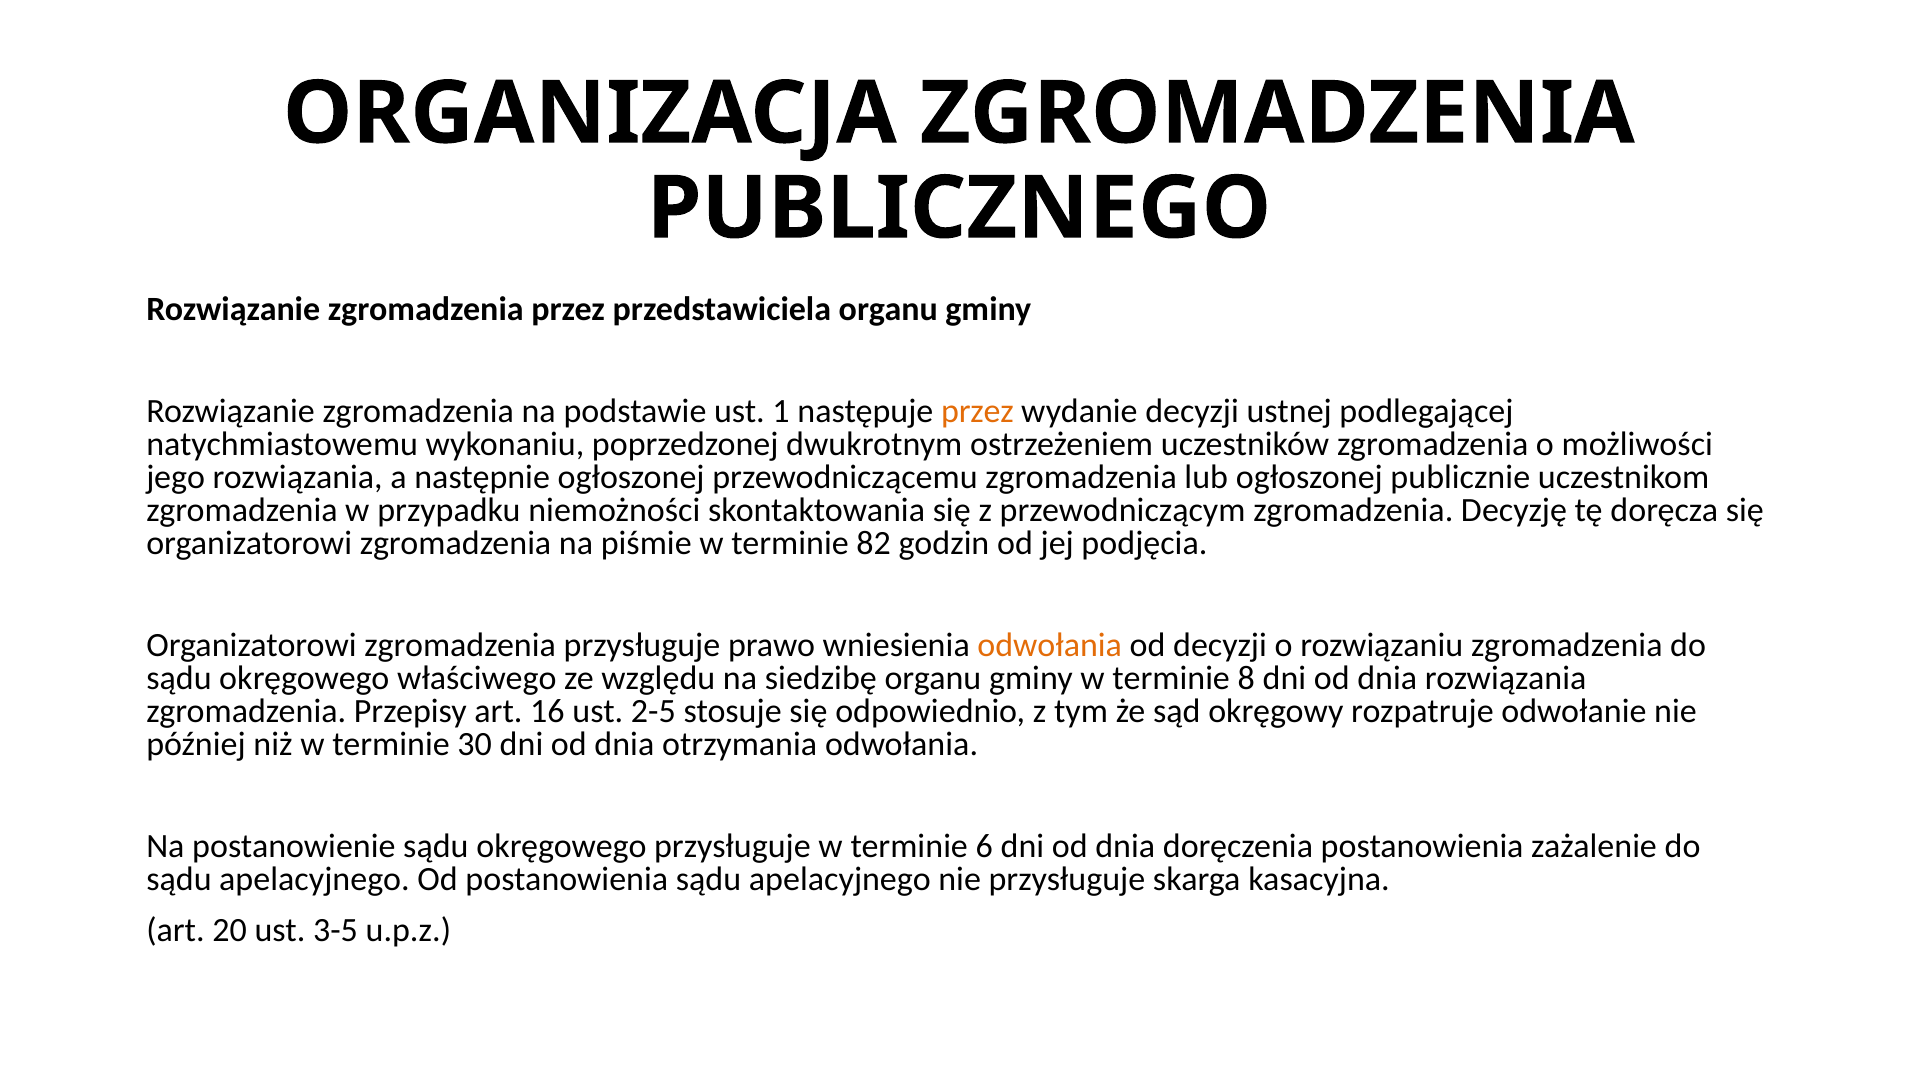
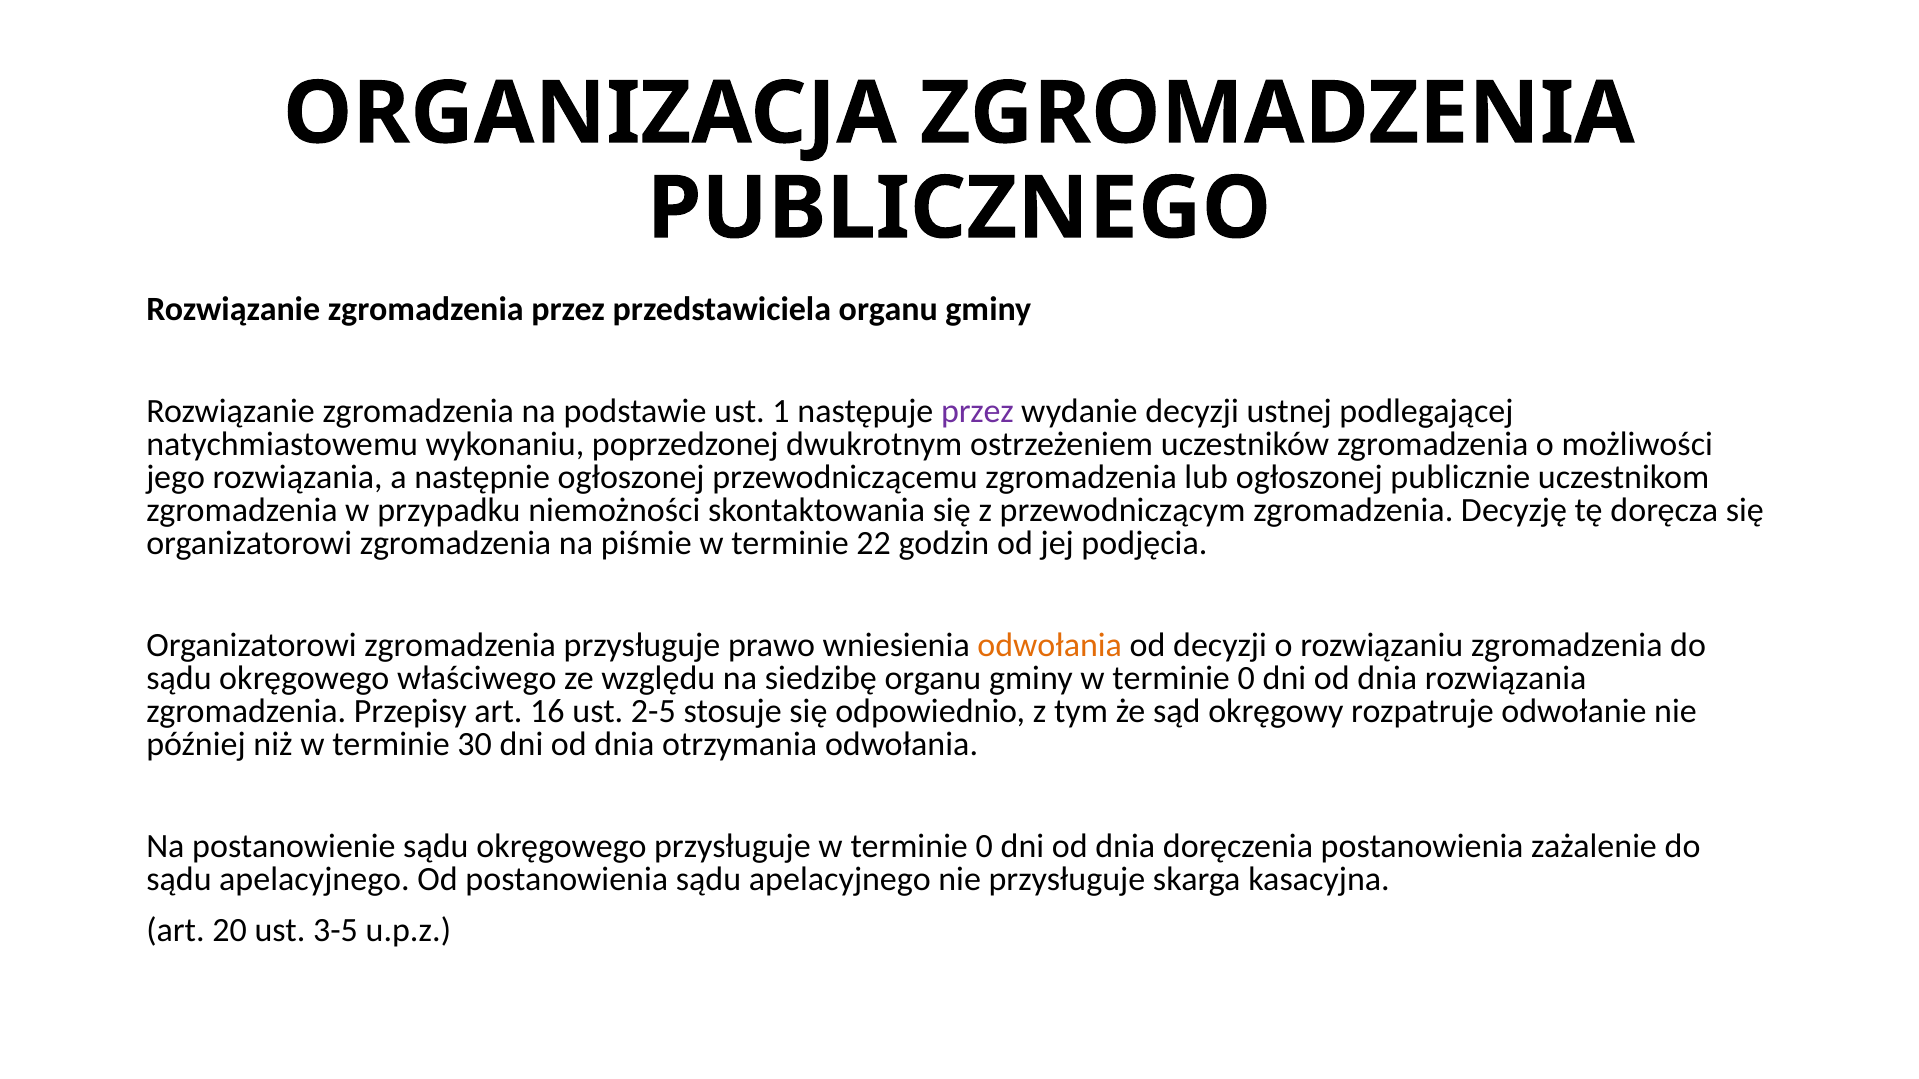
przez at (977, 412) colour: orange -> purple
82: 82 -> 22
gminy w terminie 8: 8 -> 0
przysługuje w terminie 6: 6 -> 0
